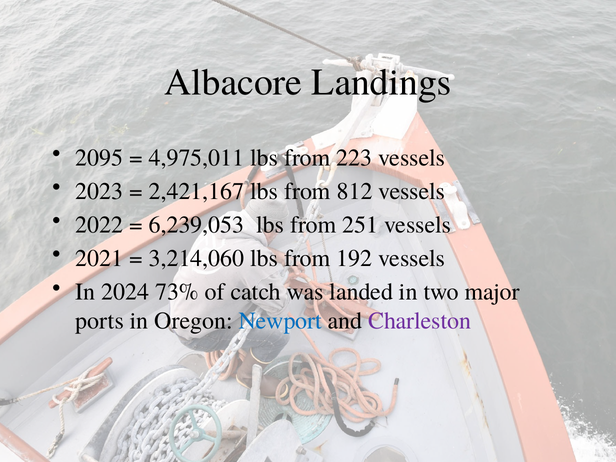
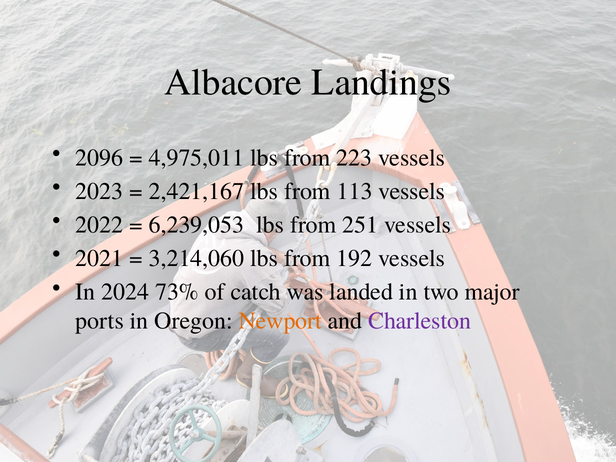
2095: 2095 -> 2096
812: 812 -> 113
Newport colour: blue -> orange
